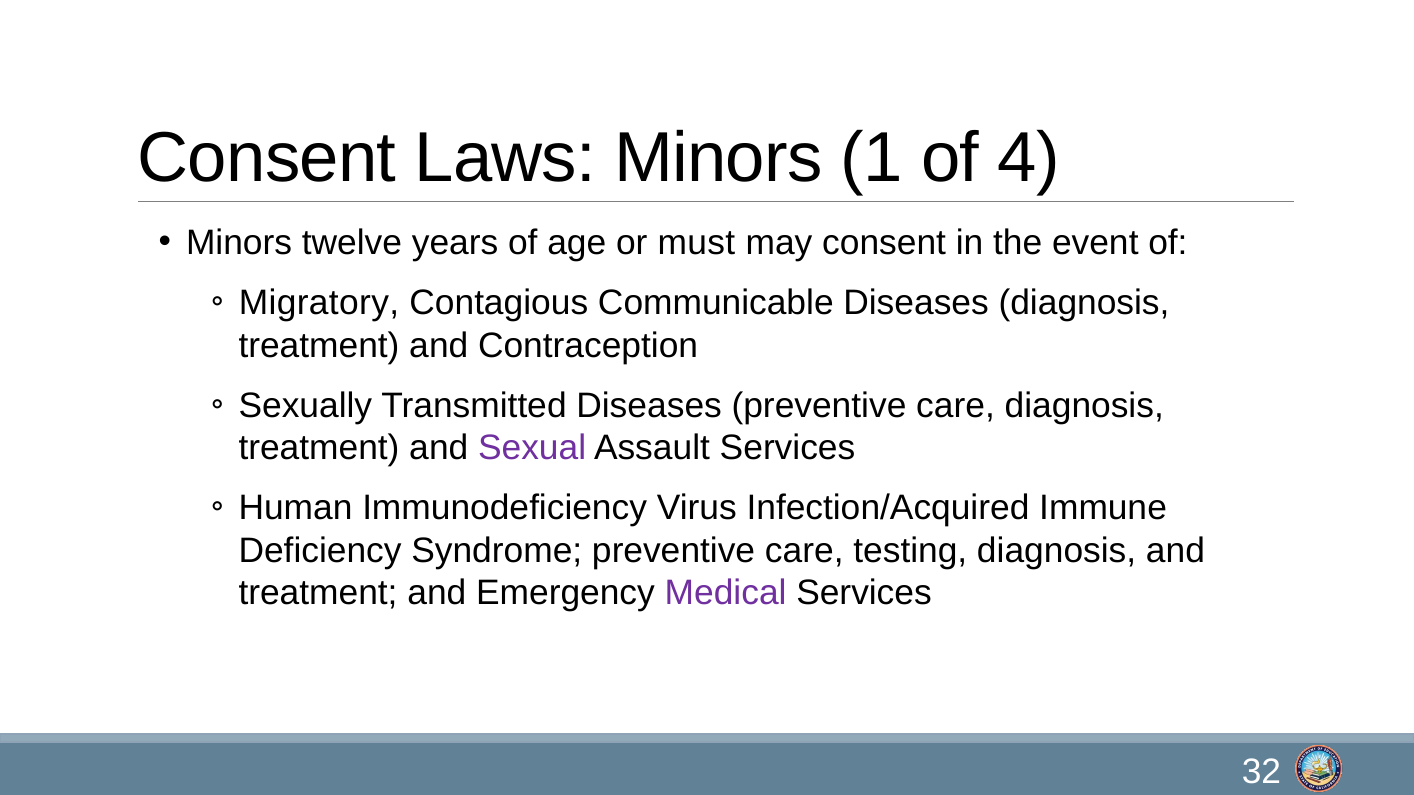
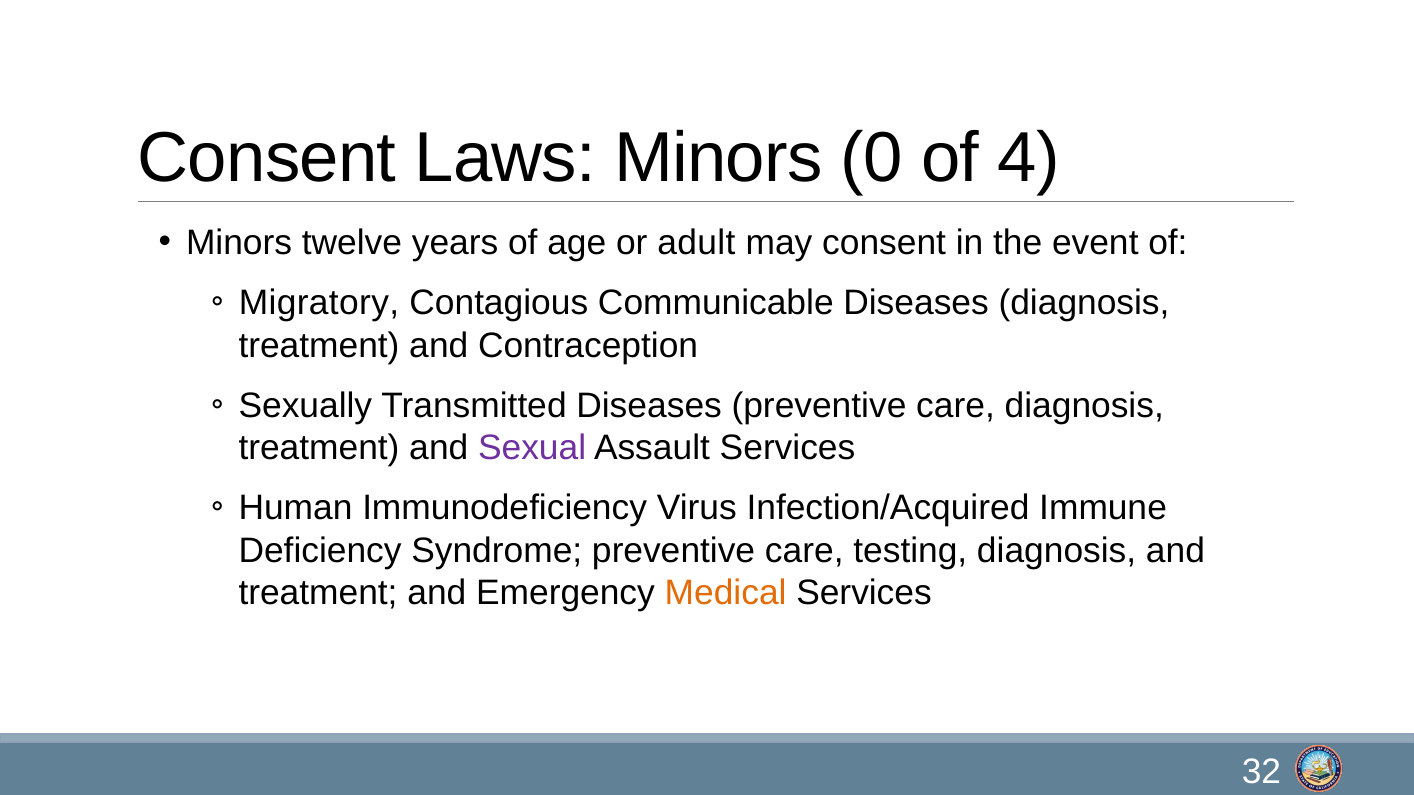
1: 1 -> 0
must: must -> adult
Medical colour: purple -> orange
